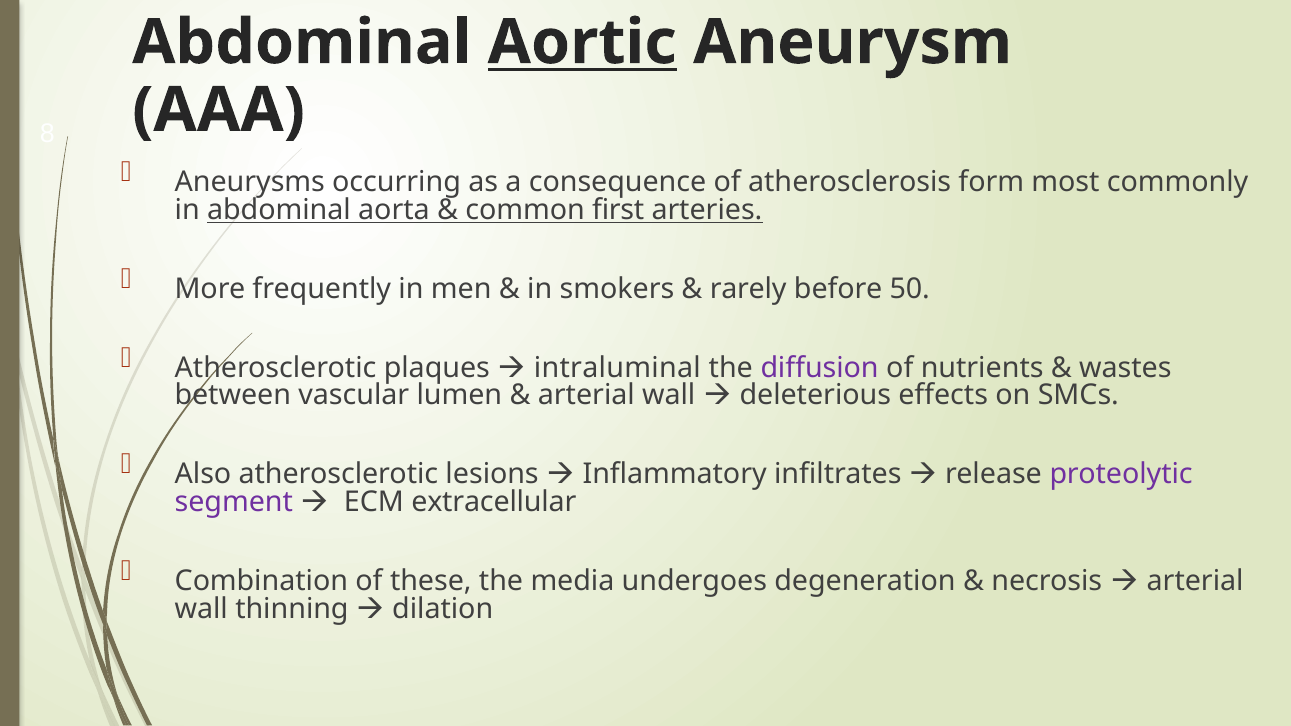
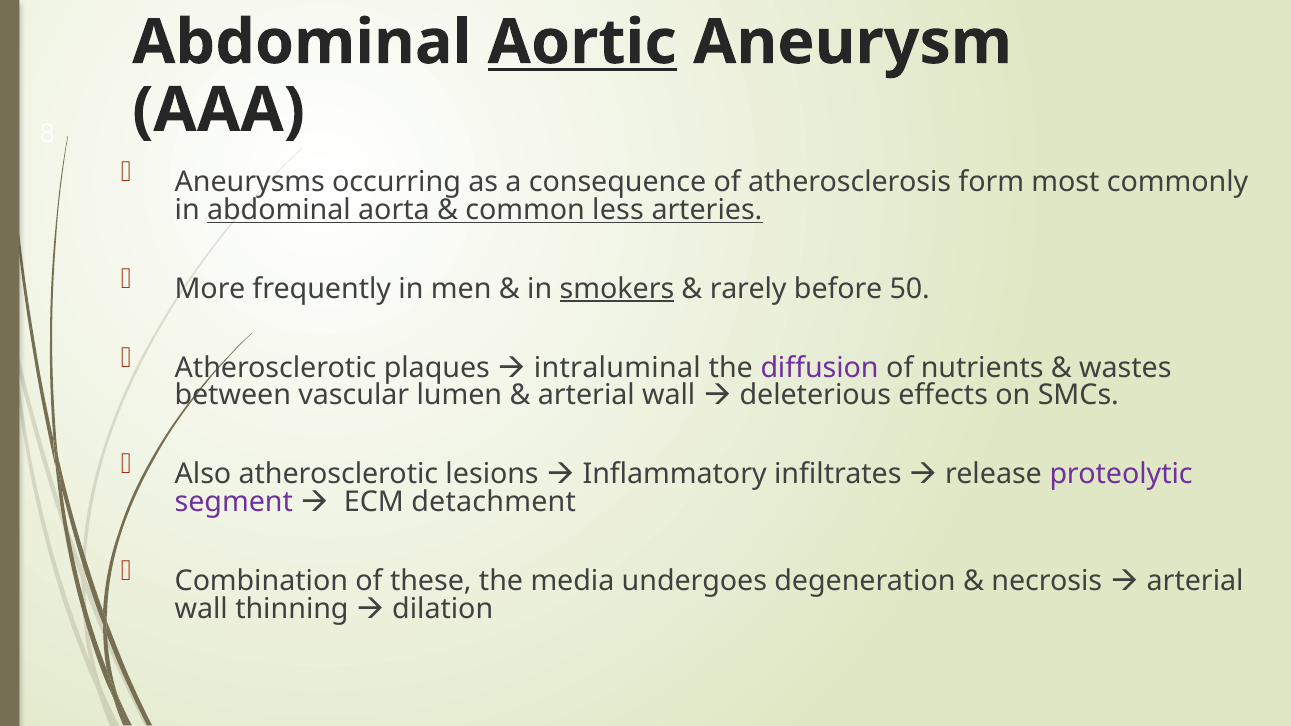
first: first -> less
smokers underline: none -> present
extracellular: extracellular -> detachment
